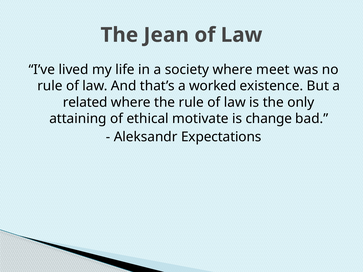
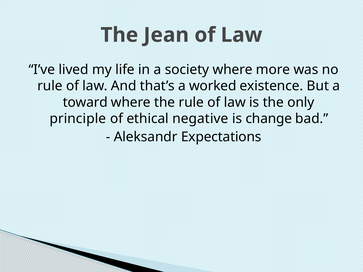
meet: meet -> more
related: related -> toward
attaining: attaining -> principle
motivate: motivate -> negative
